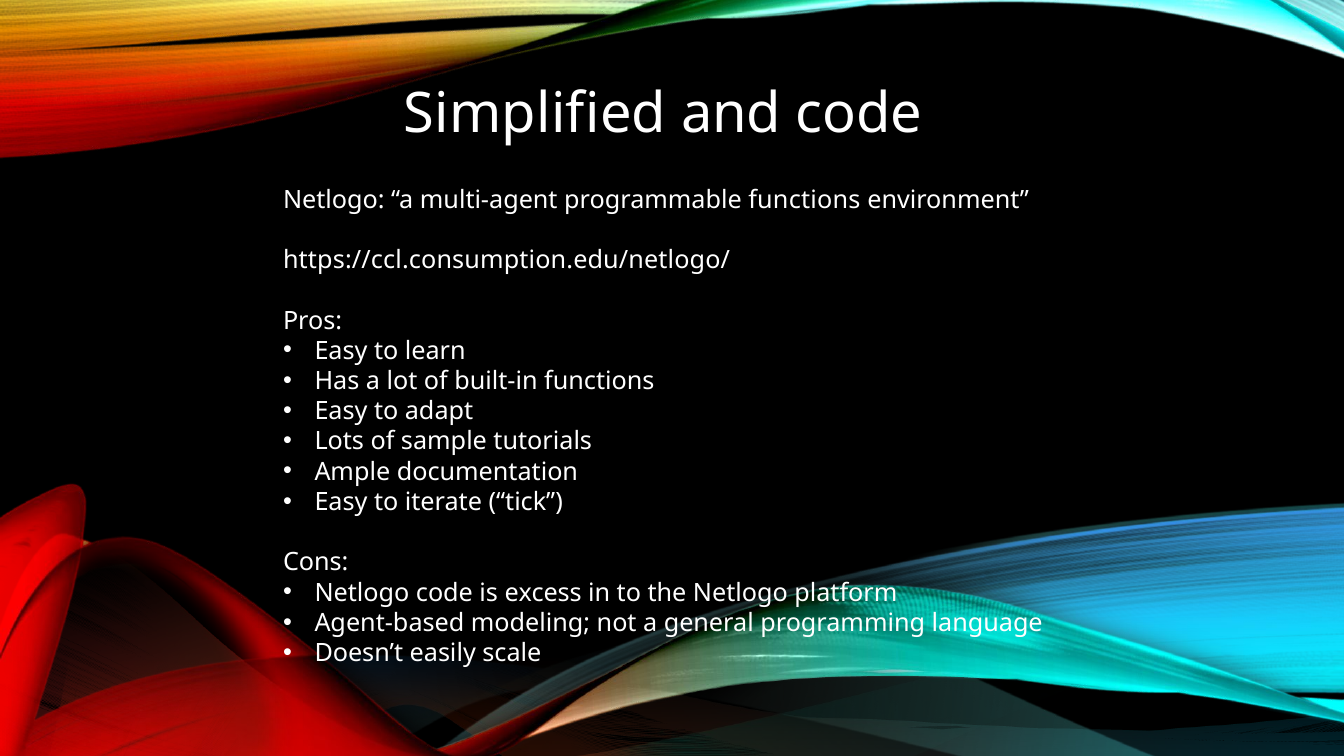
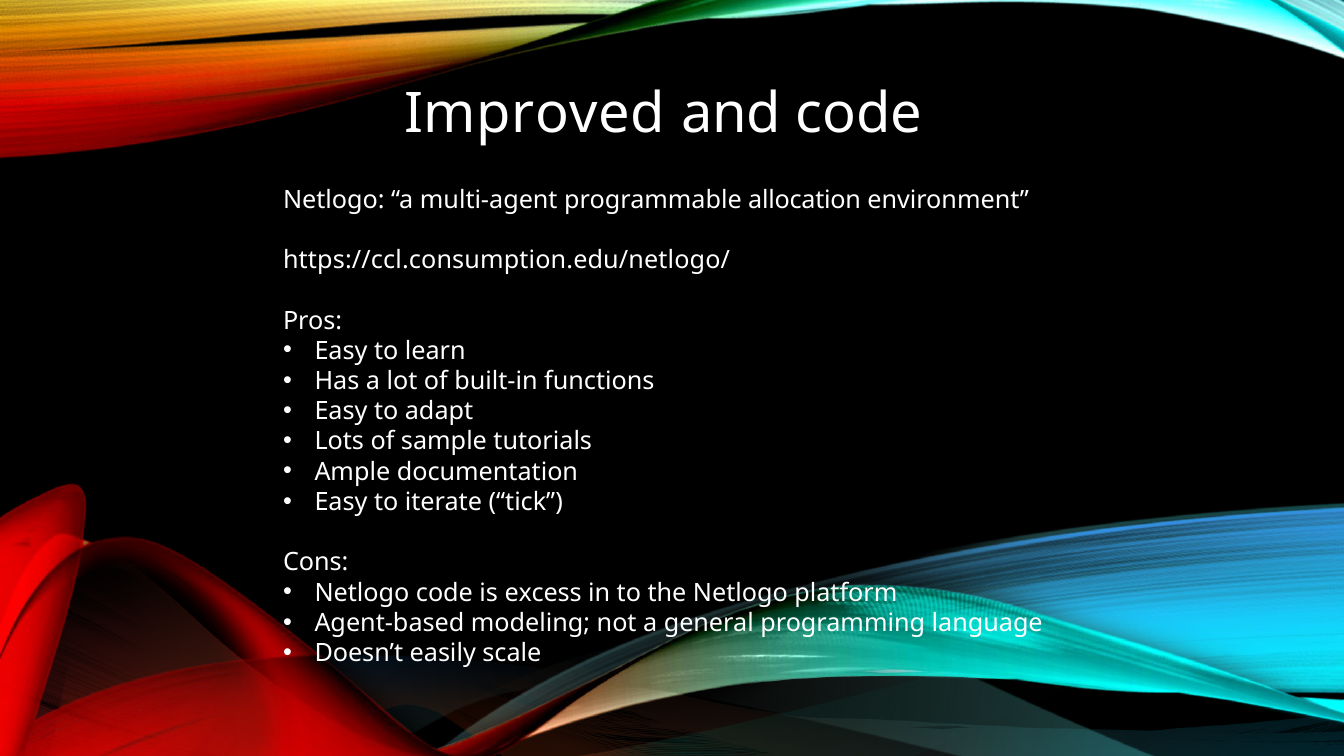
Simplified: Simplified -> Improved
programmable functions: functions -> allocation
